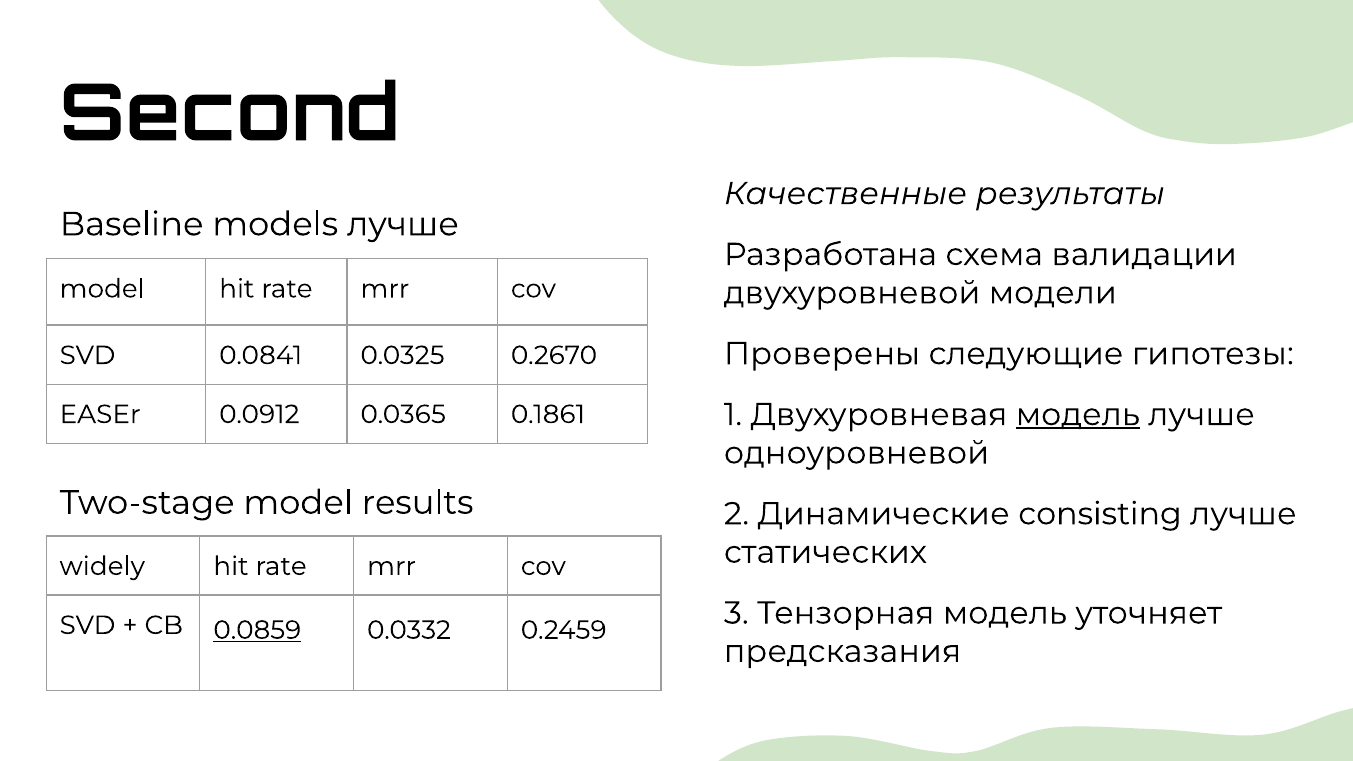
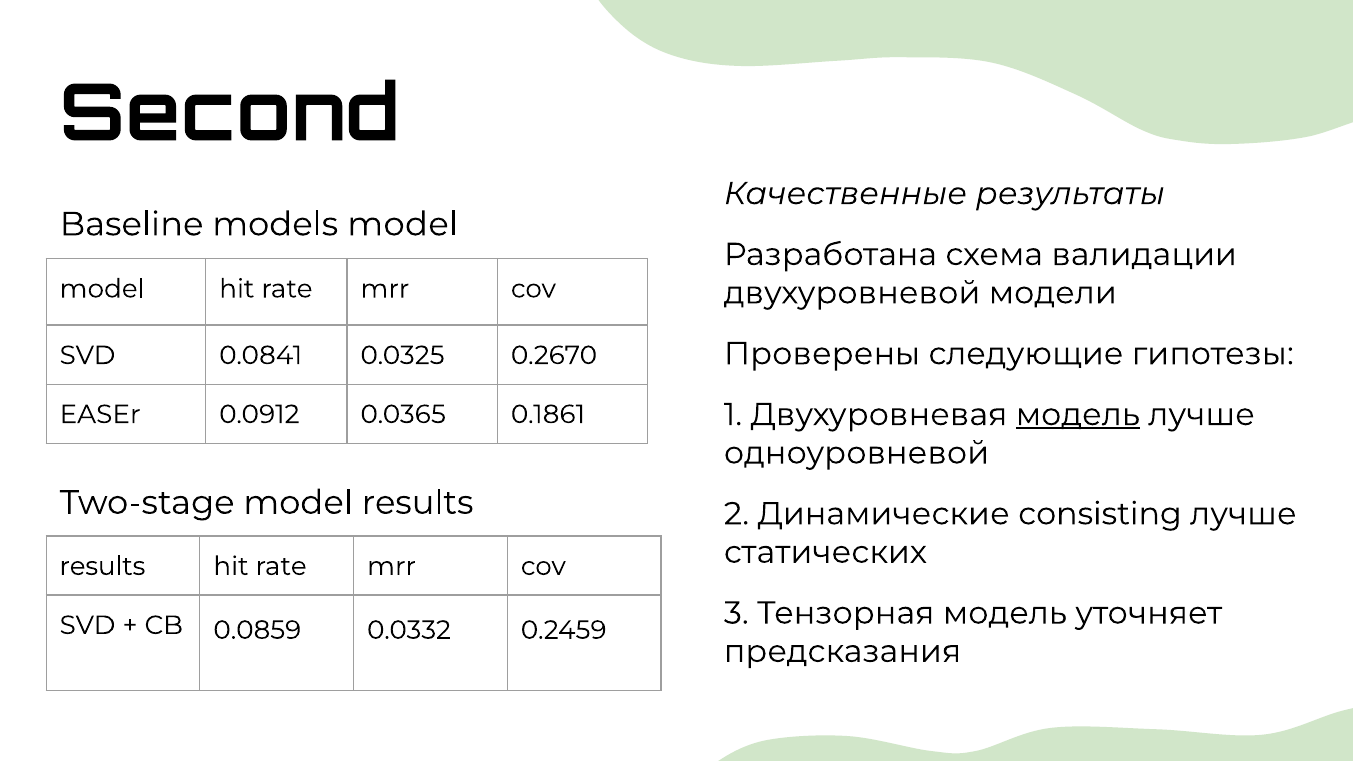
models лучше: лучше -> model
widely at (102, 566): widely -> results
0.0859 underline: present -> none
